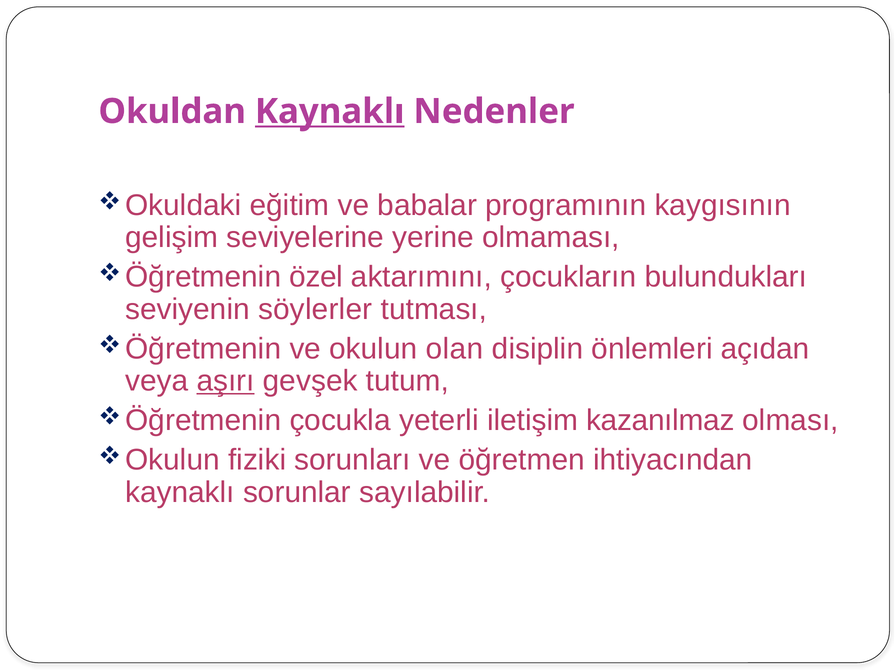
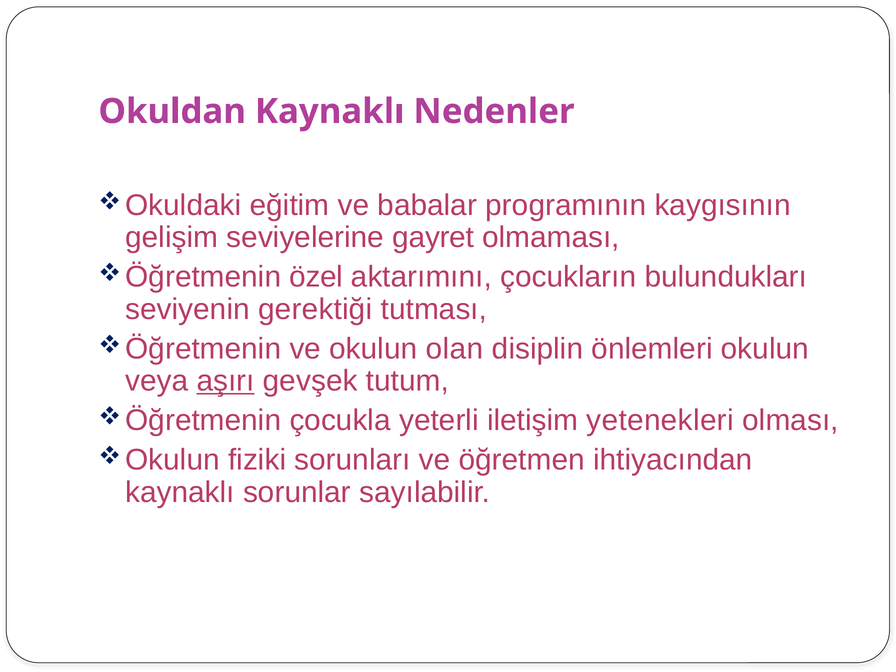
Kaynaklı at (330, 111) underline: present -> none
yerine: yerine -> gayret
söylerler: söylerler -> gerektiği
önlemleri açıdan: açıdan -> okulun
kazanılmaz: kazanılmaz -> yetenekleri
